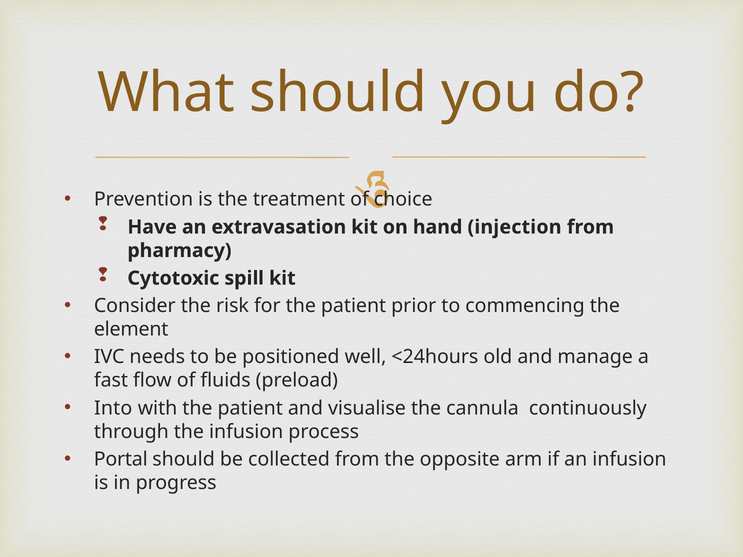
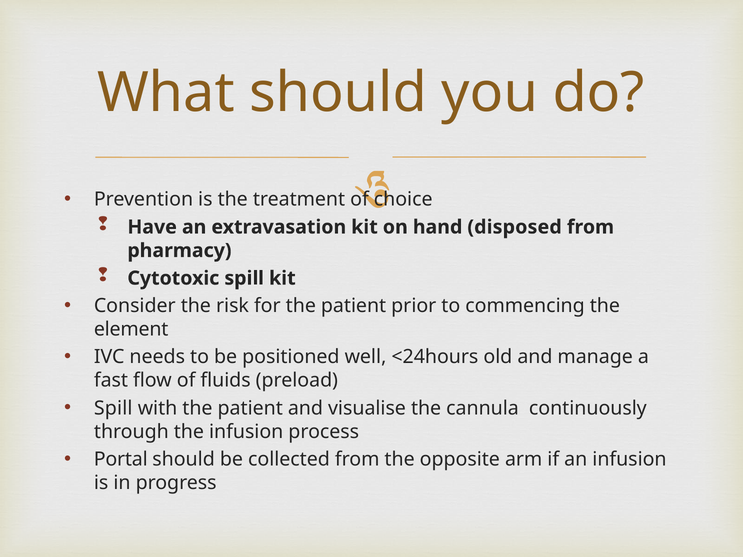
injection: injection -> disposed
Into at (113, 408): Into -> Spill
